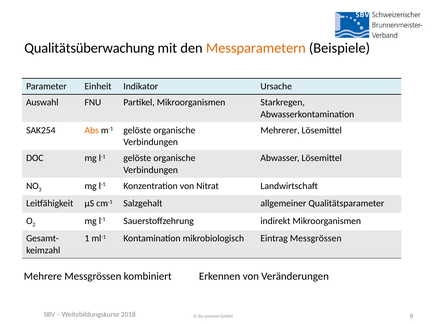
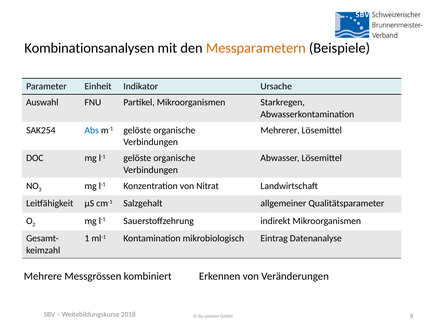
Qualitätsüberwachung: Qualitätsüberwachung -> Kombinationsanalysen
Abs colour: orange -> blue
Eintrag Messgrössen: Messgrössen -> Datenanalyse
